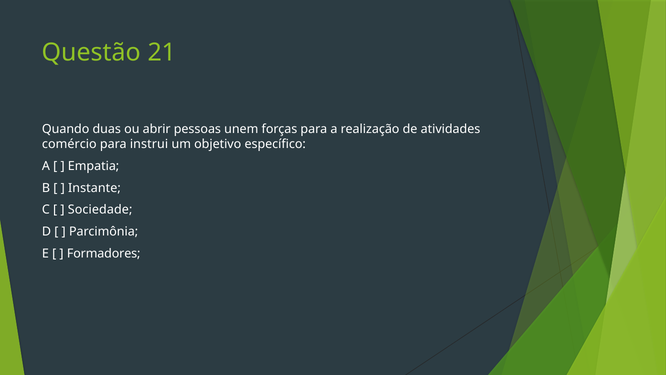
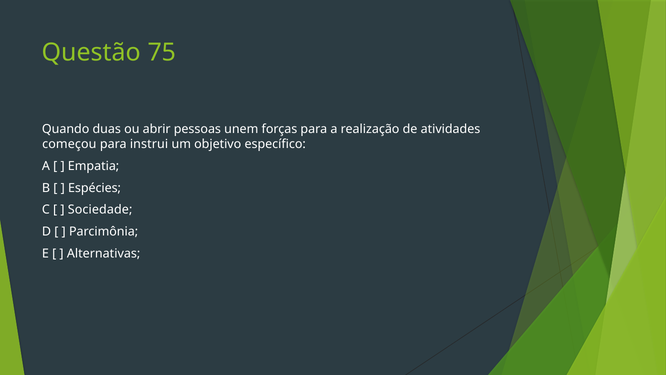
21: 21 -> 75
comércio: comércio -> começou
Instante: Instante -> Espécies
Formadores: Formadores -> Alternativas
